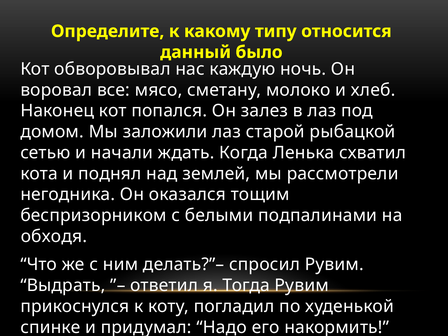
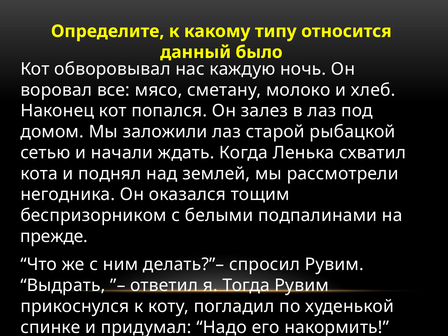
обходя: обходя -> прежде
